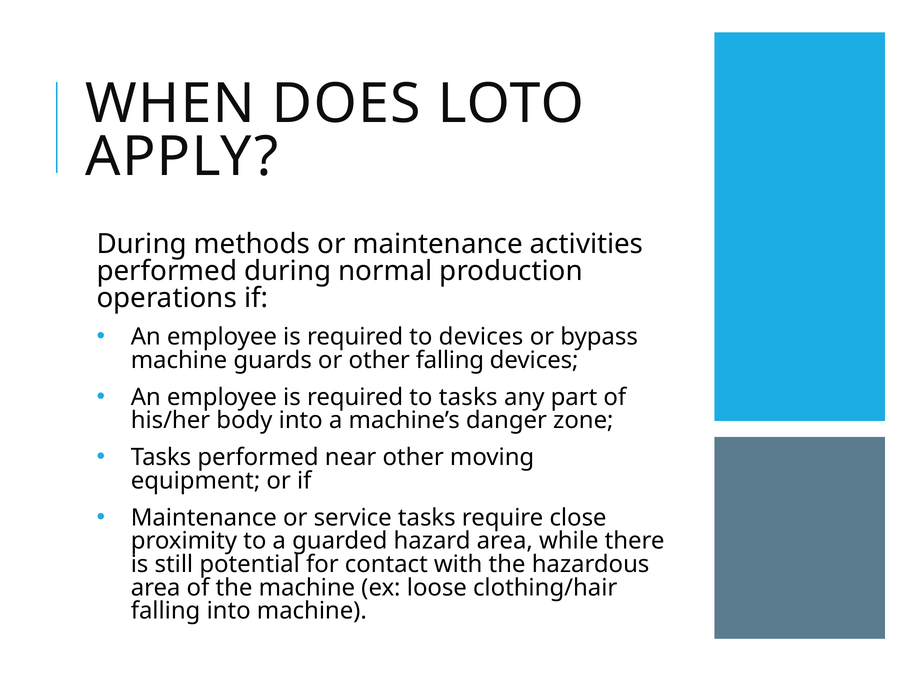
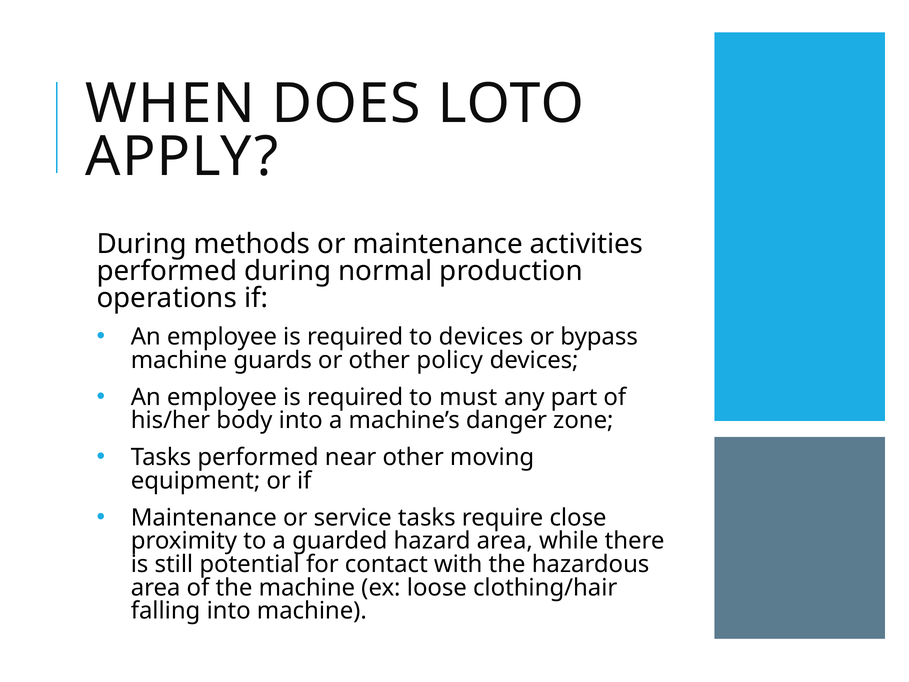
other falling: falling -> policy
to tasks: tasks -> must
